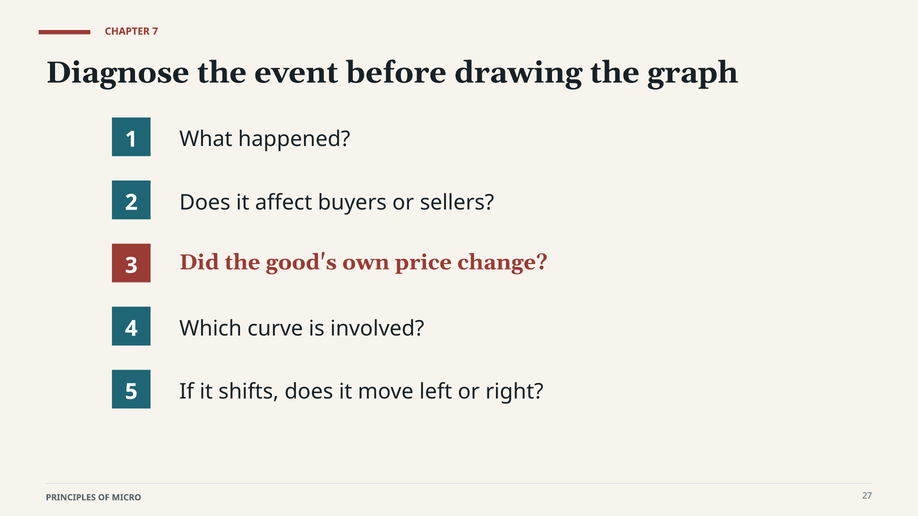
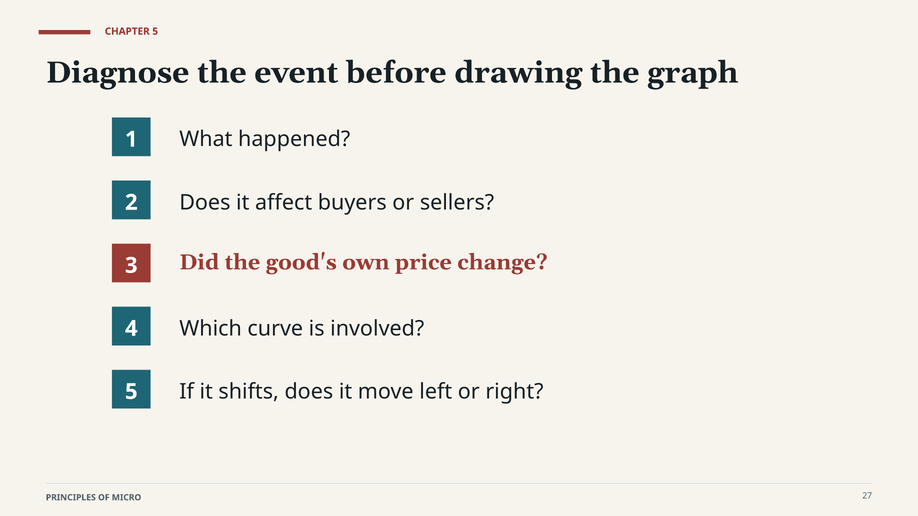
CHAPTER 7: 7 -> 5
